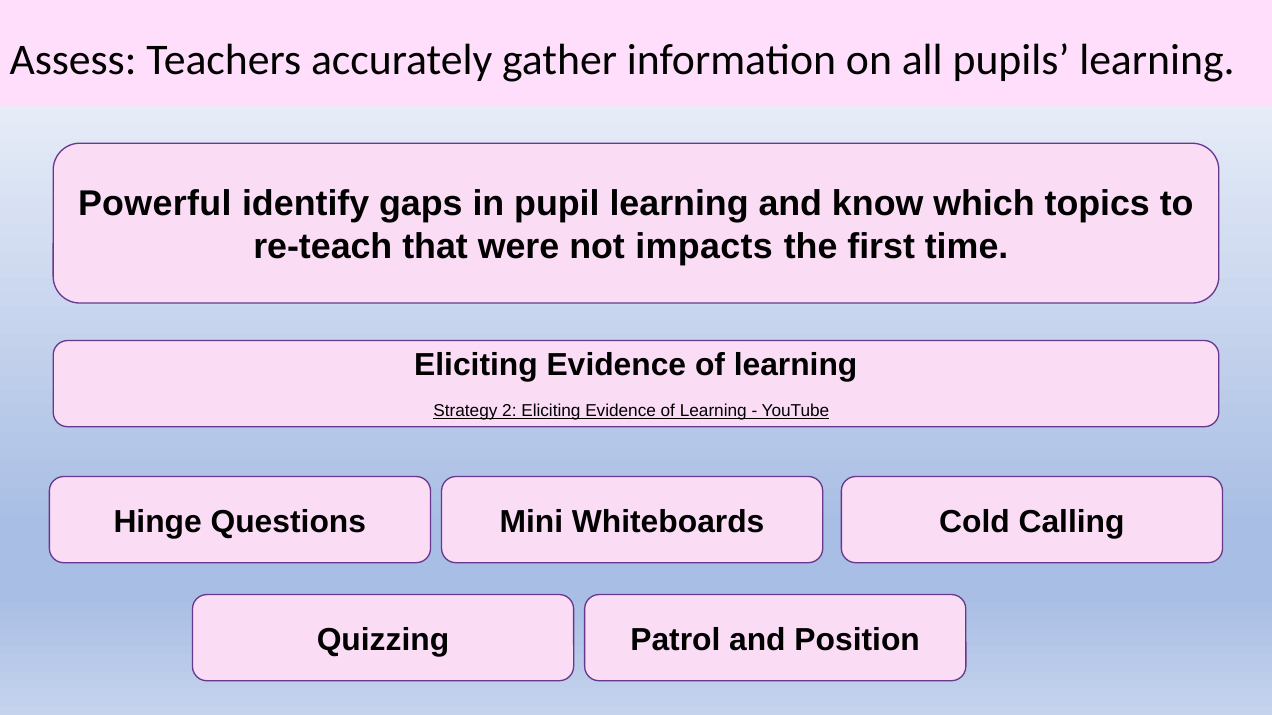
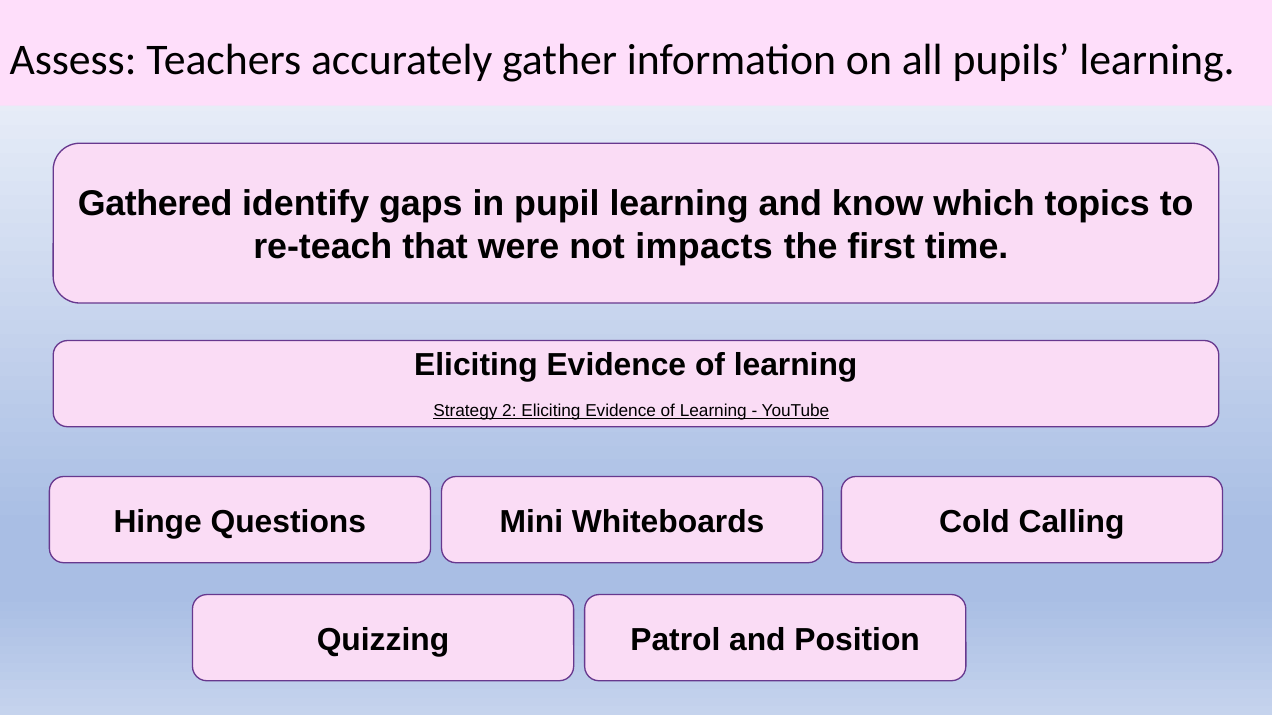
Powerful: Powerful -> Gathered
